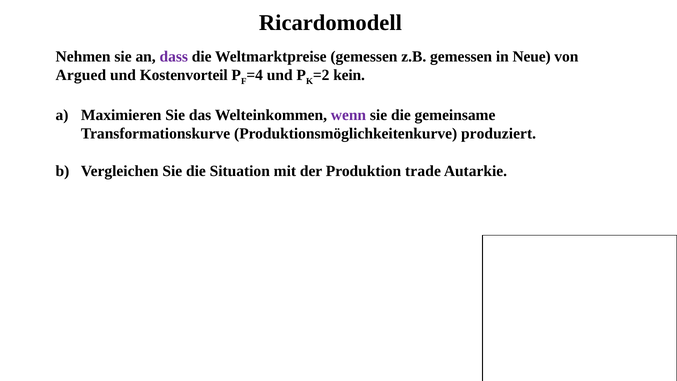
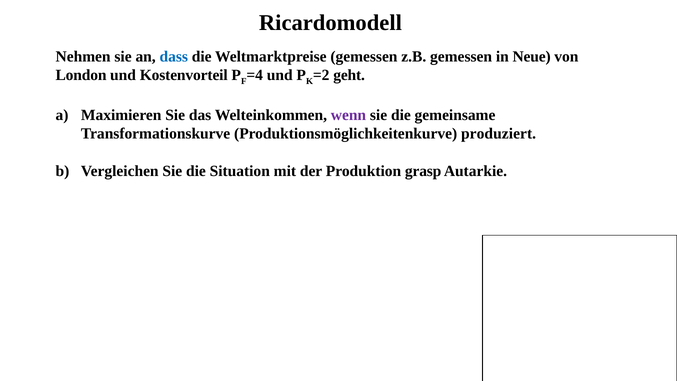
dass colour: purple -> blue
Argued: Argued -> London
kein: kein -> geht
trade: trade -> grasp
